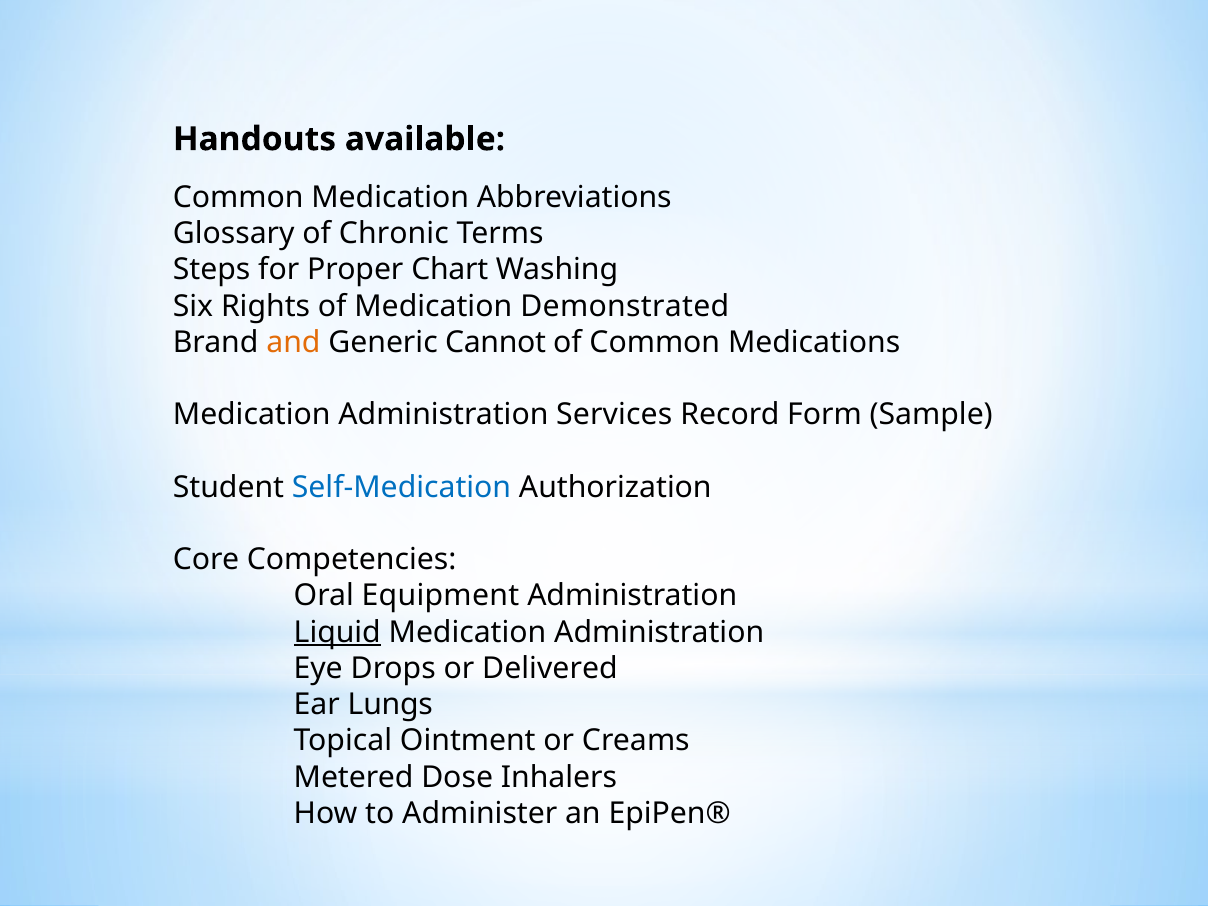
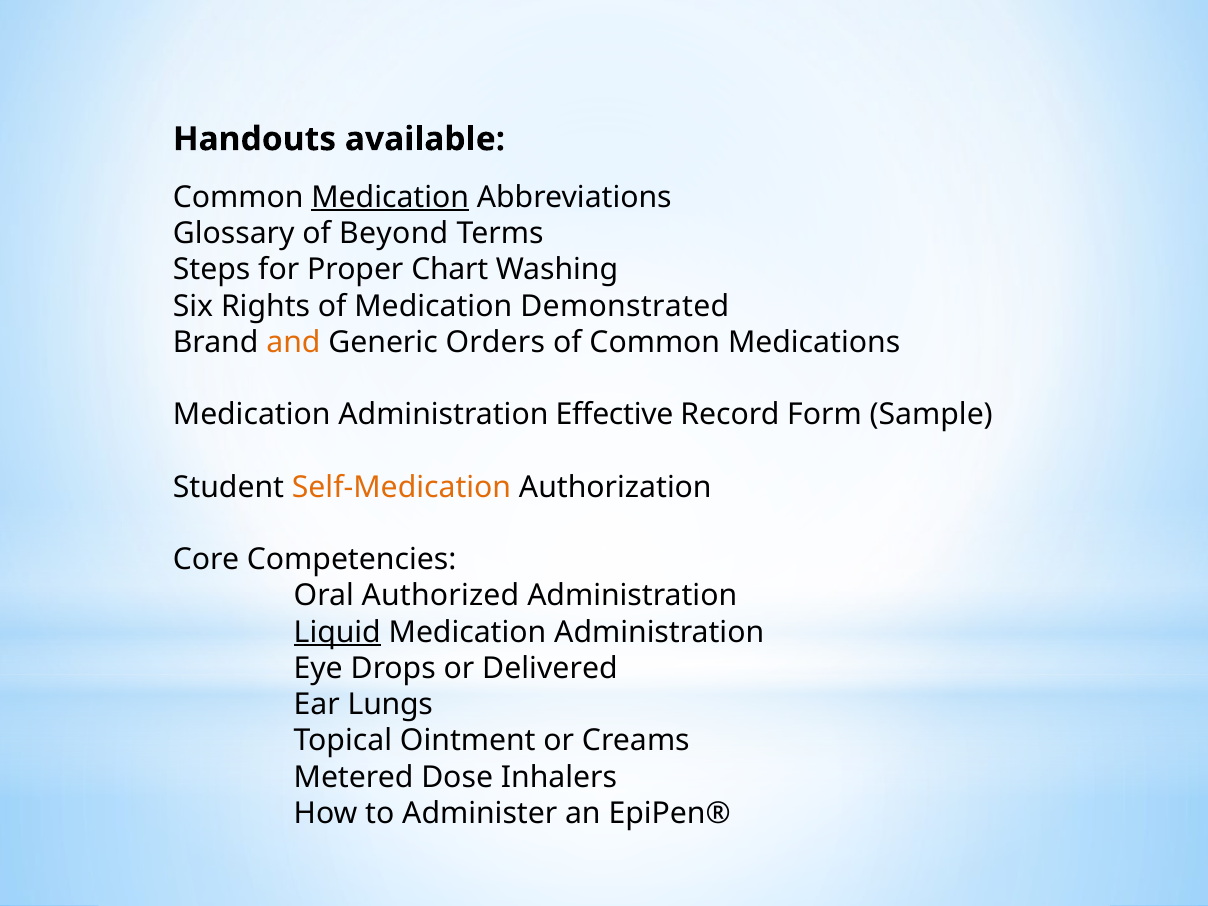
Medication at (390, 197) underline: none -> present
Chronic: Chronic -> Beyond
Cannot: Cannot -> Orders
Services: Services -> Effective
Self-Medication colour: blue -> orange
Equipment: Equipment -> Authorized
